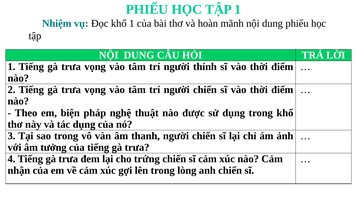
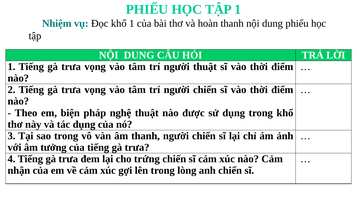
hoàn mãnh: mãnh -> thanh
người thính: thính -> thuật
